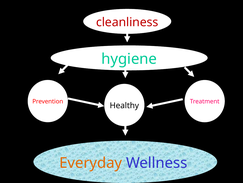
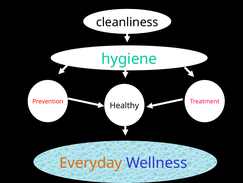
cleanliness colour: red -> black
